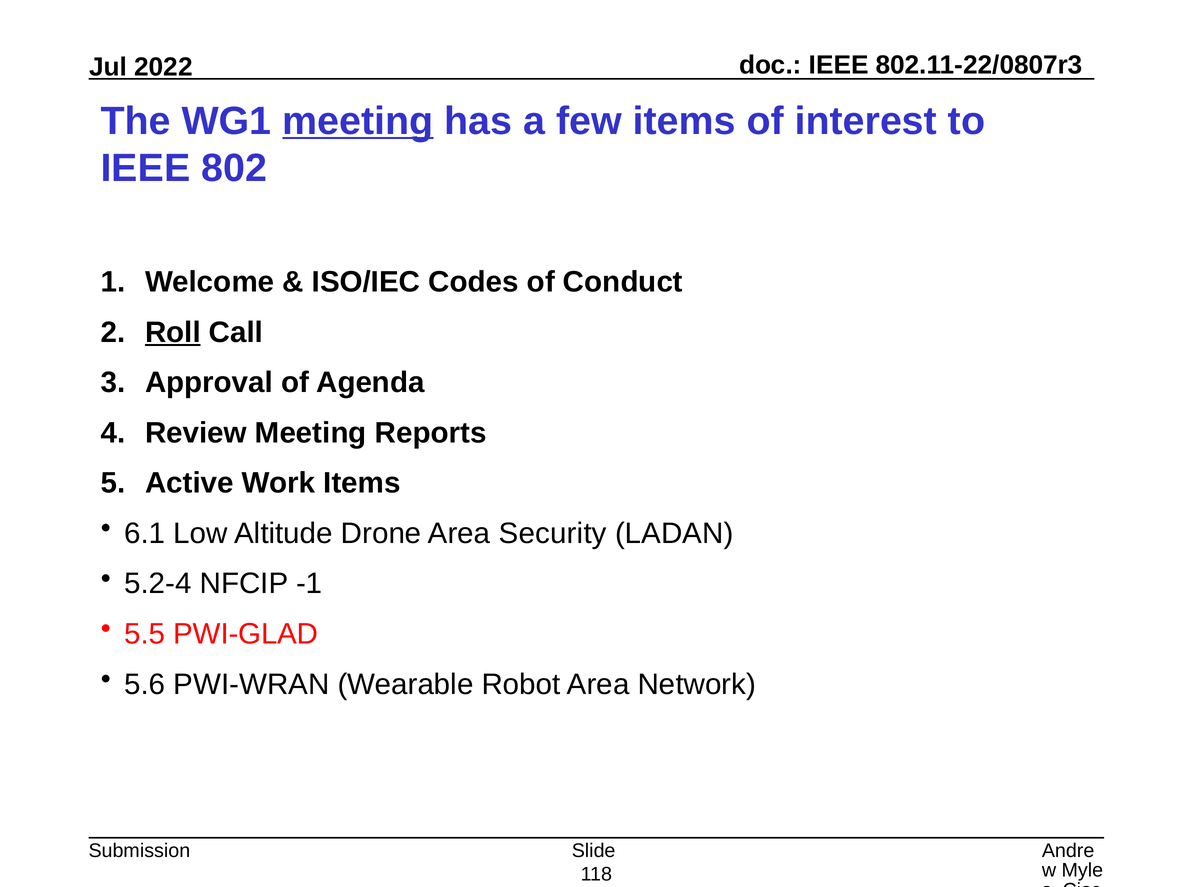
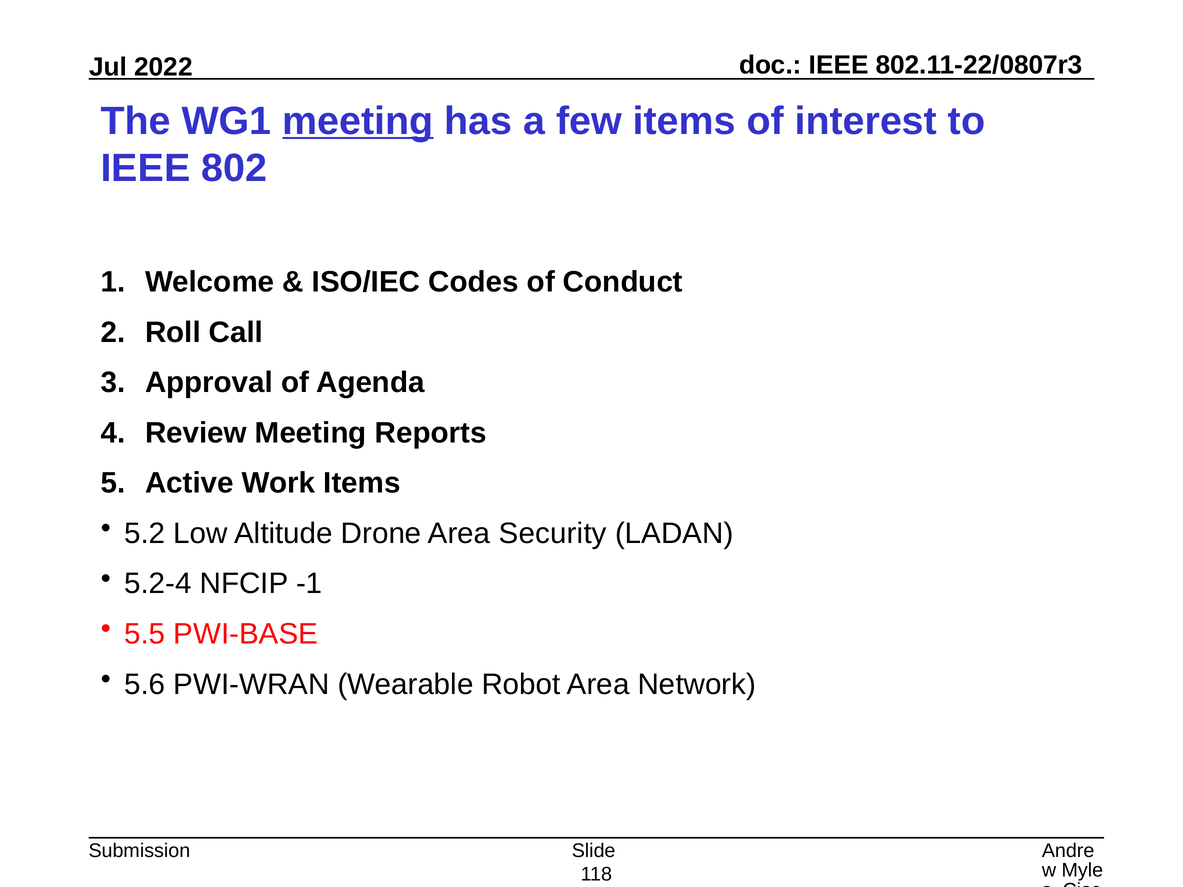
Roll underline: present -> none
6.1: 6.1 -> 5.2
PWI-GLAD: PWI-GLAD -> PWI-BASE
